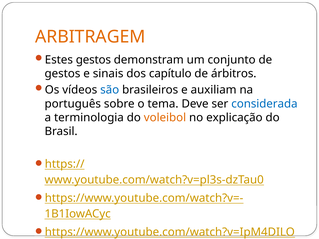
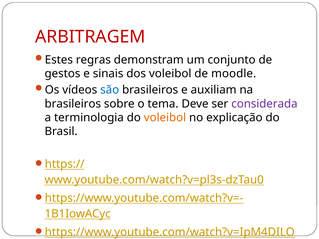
ARBITRAGEM colour: orange -> red
Estes gestos: gestos -> regras
dos capítulo: capítulo -> voleibol
árbitros: árbitros -> moodle
português at (73, 104): português -> brasileiros
considerada colour: blue -> purple
